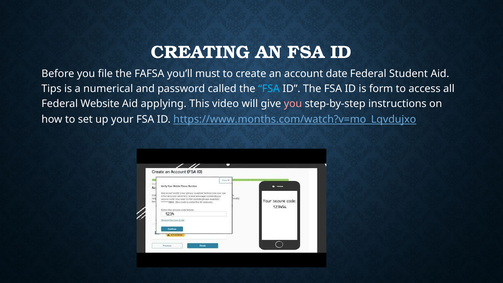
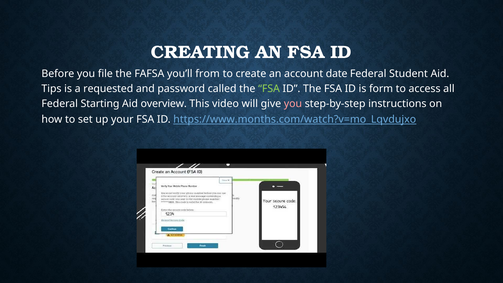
must: must -> from
numerical: numerical -> requested
FSA at (269, 89) colour: light blue -> light green
Website: Website -> Starting
applying: applying -> overview
